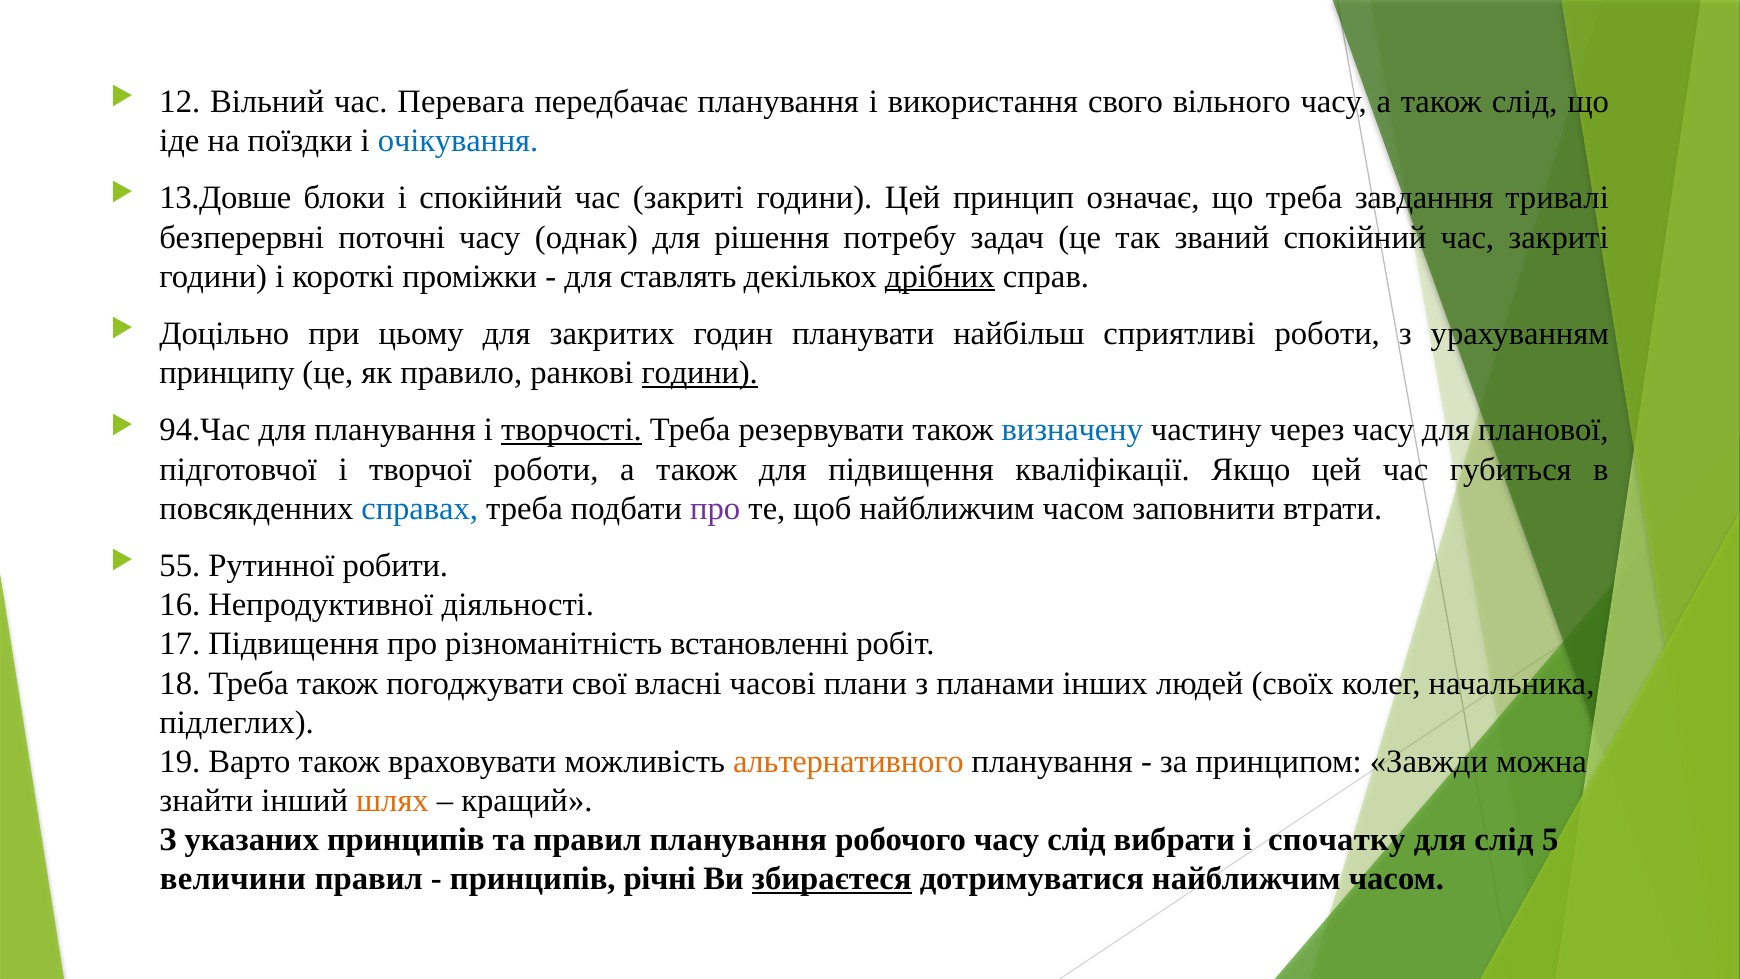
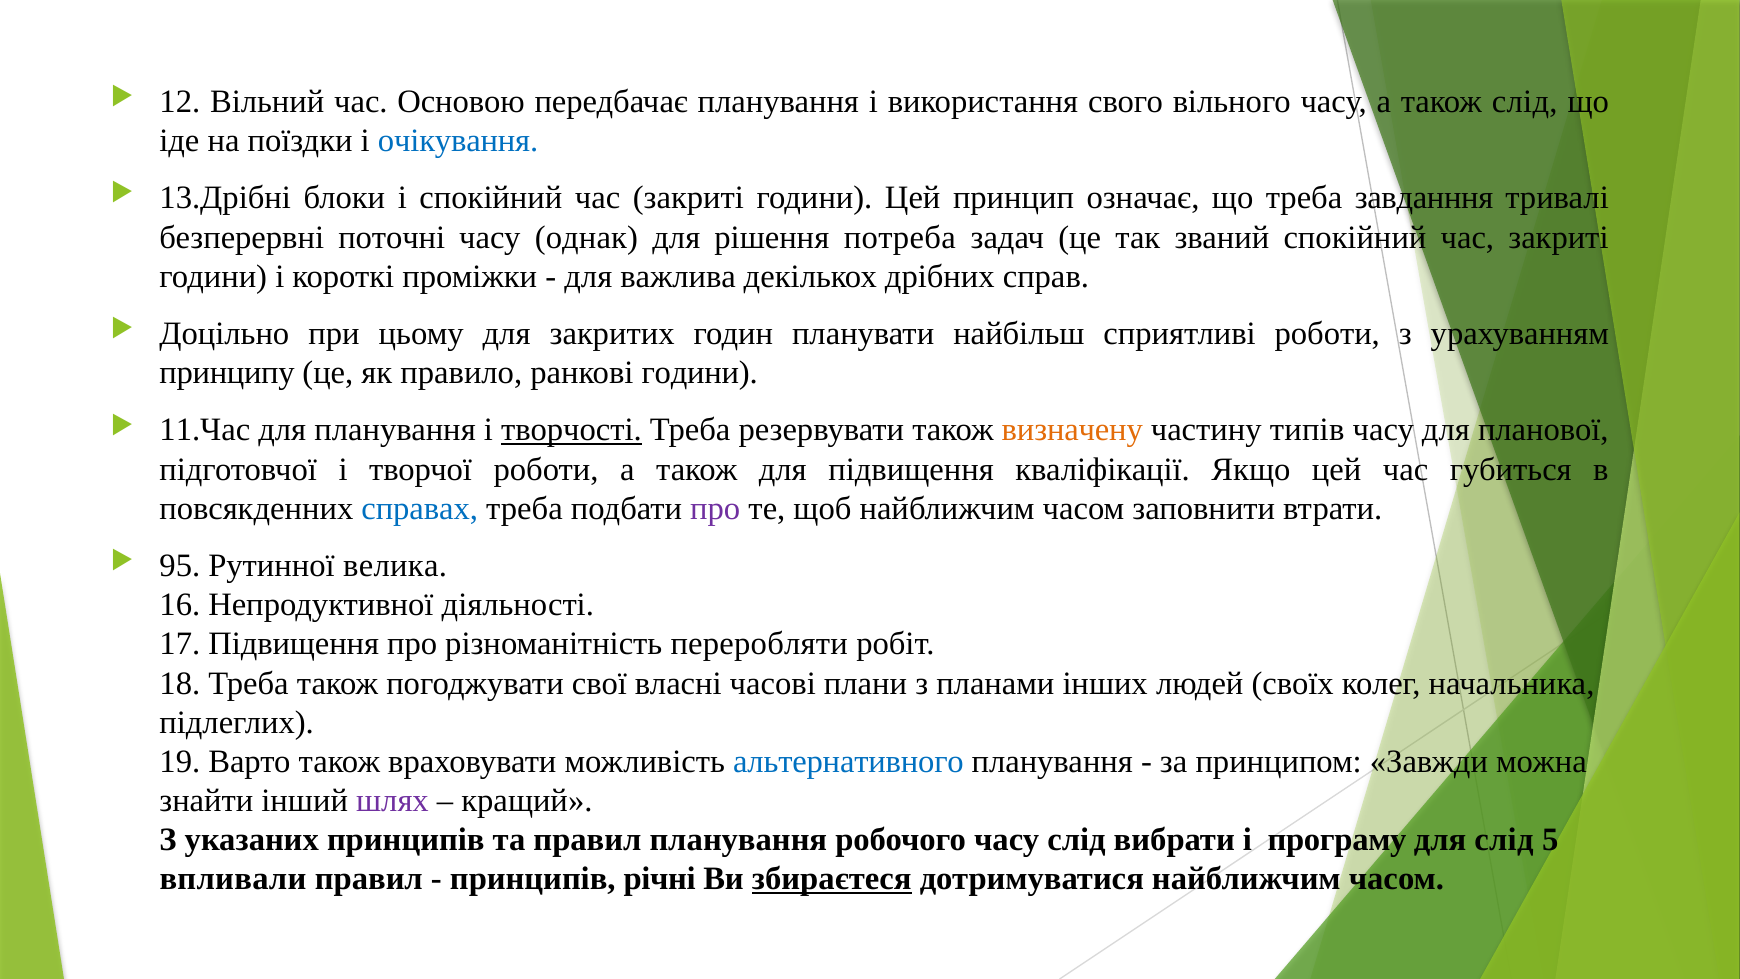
Перевага: Перевага -> Основою
13.Довше: 13.Довше -> 13.Дрібні
потребу: потребу -> потреба
ставлять: ставлять -> важлива
дрібних underline: present -> none
години at (700, 373) underline: present -> none
94.Час: 94.Час -> 11.Час
визначену colour: blue -> orange
через: через -> типів
55: 55 -> 95
робити: робити -> велика
встановленні: встановленні -> переробляти
альтернативного colour: orange -> blue
шлях colour: orange -> purple
спочатку: спочатку -> програму
величини: величини -> впливали
